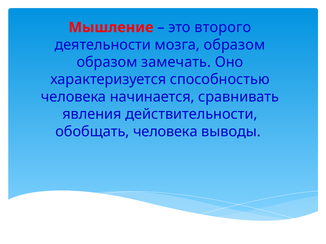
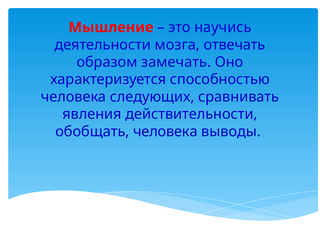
второго: второго -> научись
мозга образом: образом -> отвечать
начинается: начинается -> следующих
